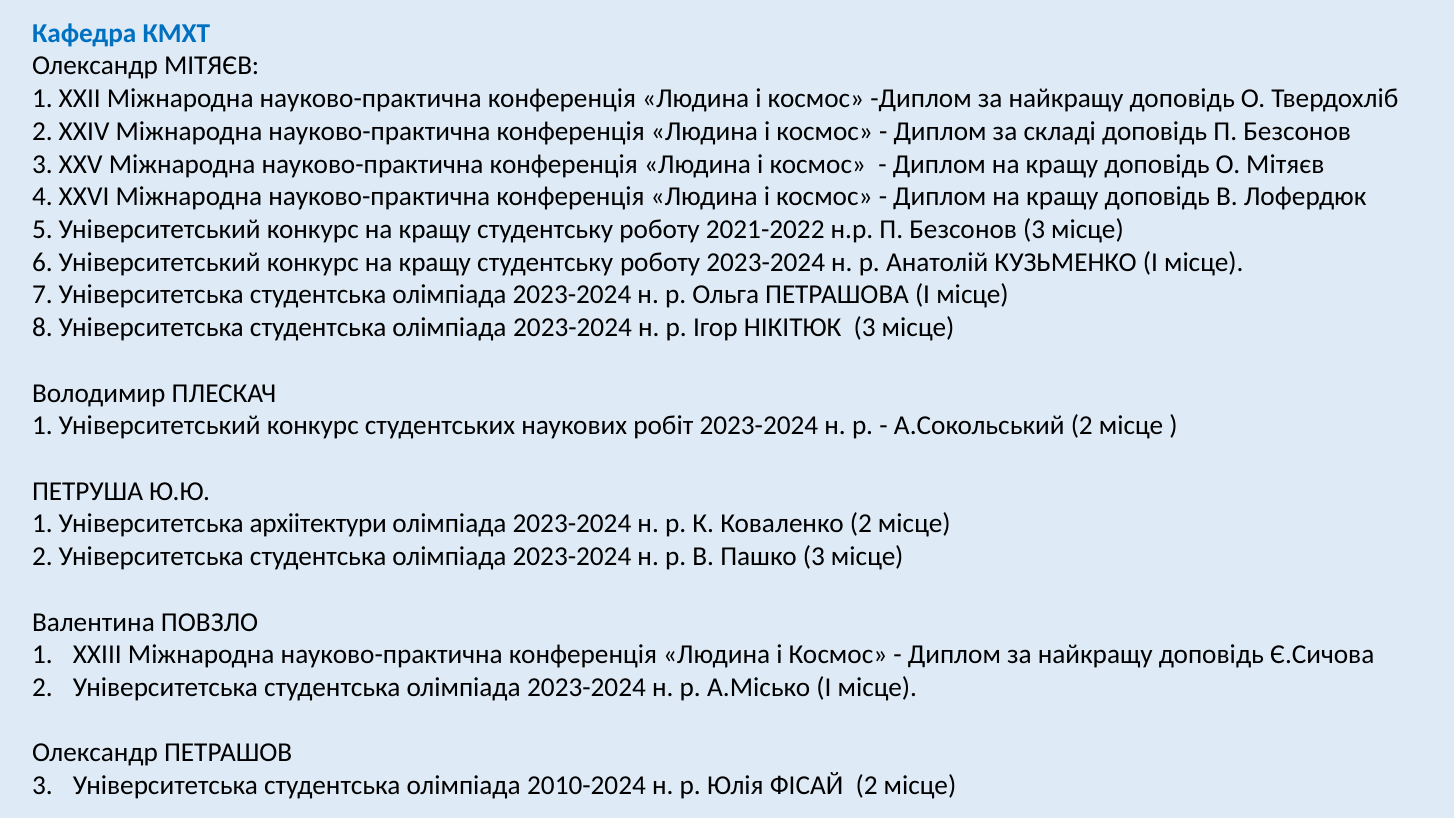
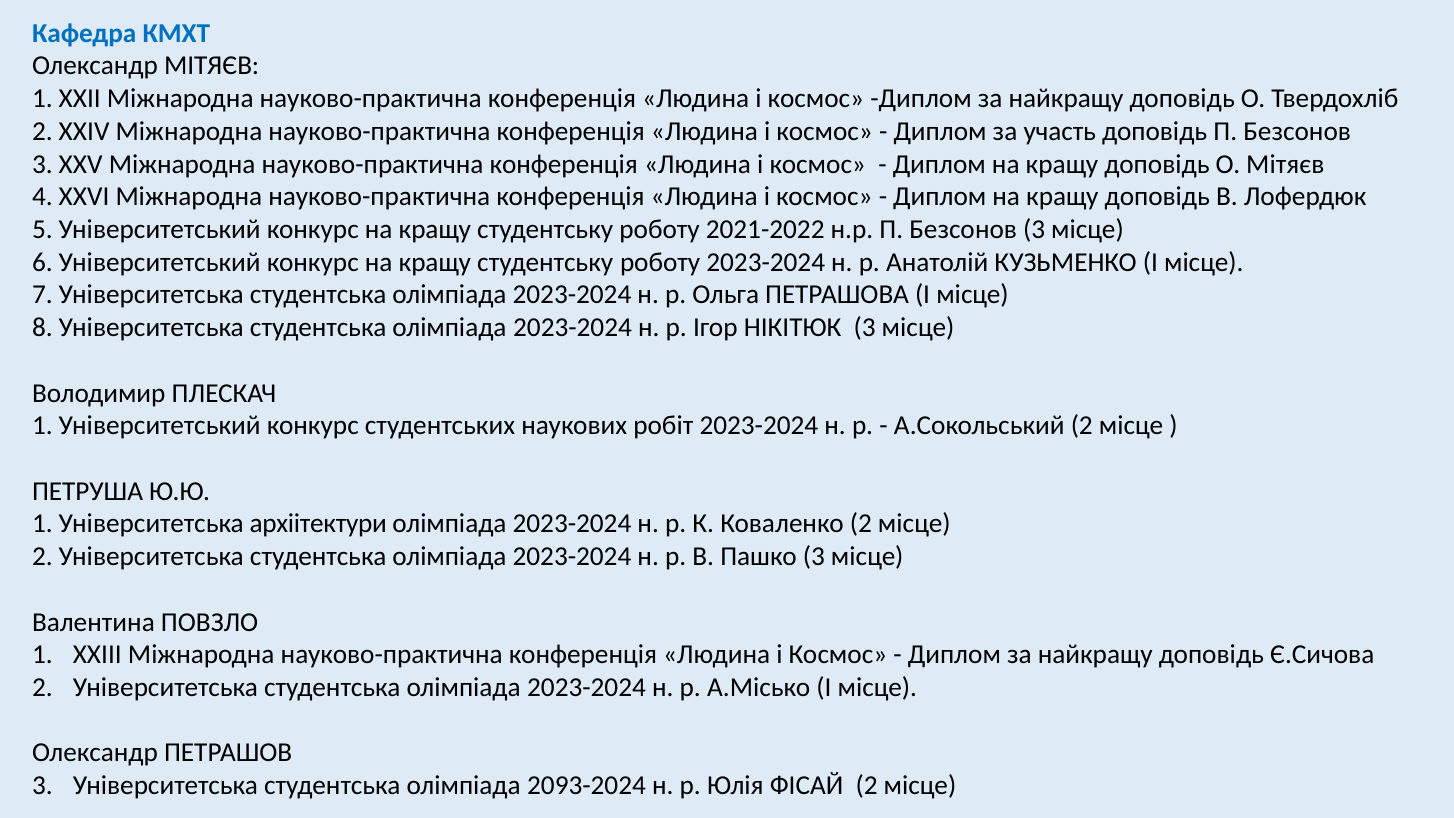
складі: складі -> участь
2010-2024: 2010-2024 -> 2093-2024
